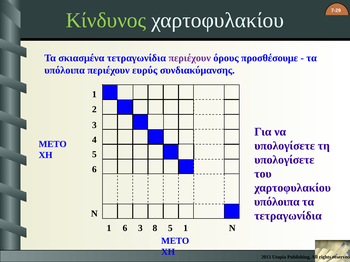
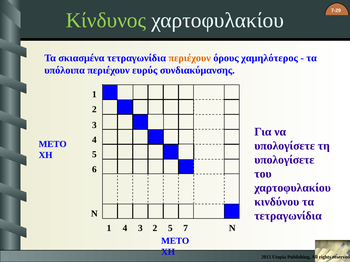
περιέχουν at (190, 58) colour: purple -> orange
προσθέσουμε: προσθέσουμε -> χαμηλότερος
υπόλοιπα at (277, 202): υπόλοιπα -> κινδύνου
1 6: 6 -> 4
3 8: 8 -> 2
5 1: 1 -> 7
